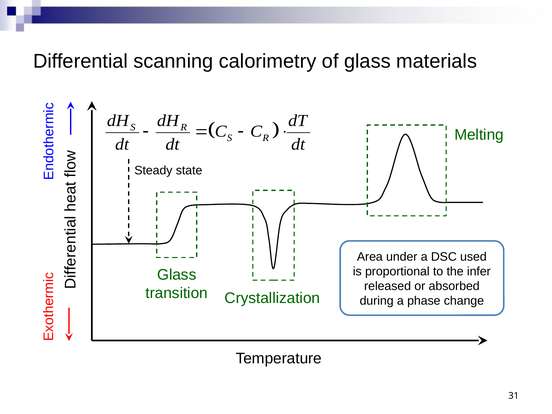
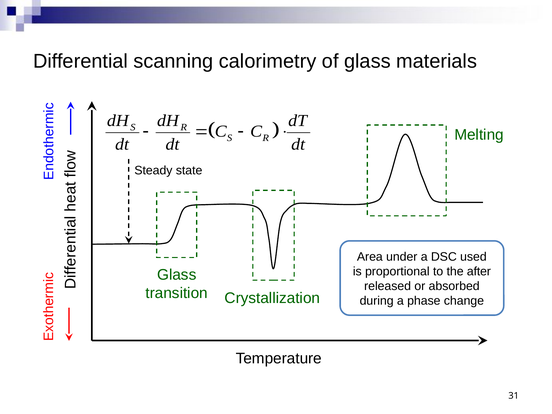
infer: infer -> after
